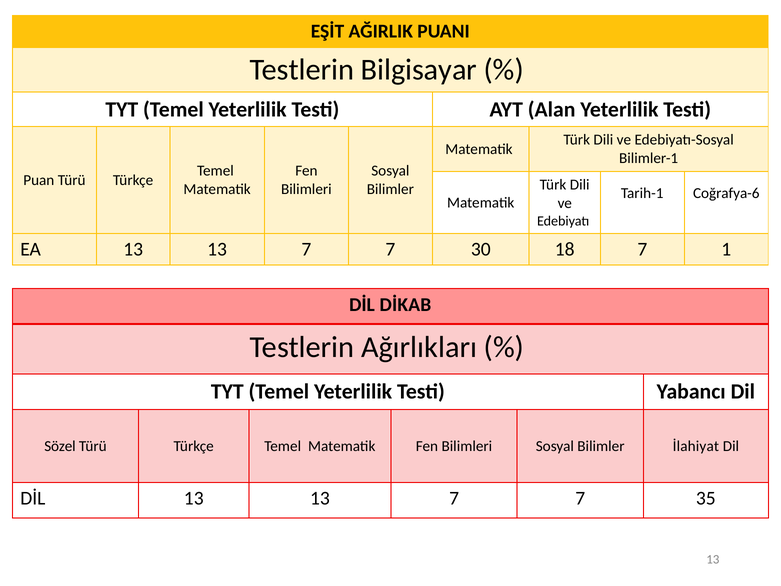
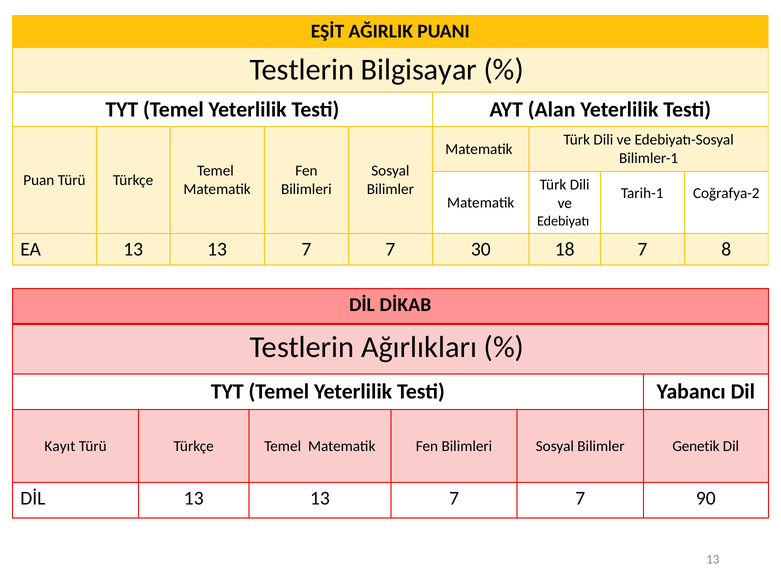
Coğrafya-6: Coğrafya-6 -> Coğrafya-2
1: 1 -> 8
Sözel: Sözel -> Kayıt
İlahiyat: İlahiyat -> Genetik
35: 35 -> 90
